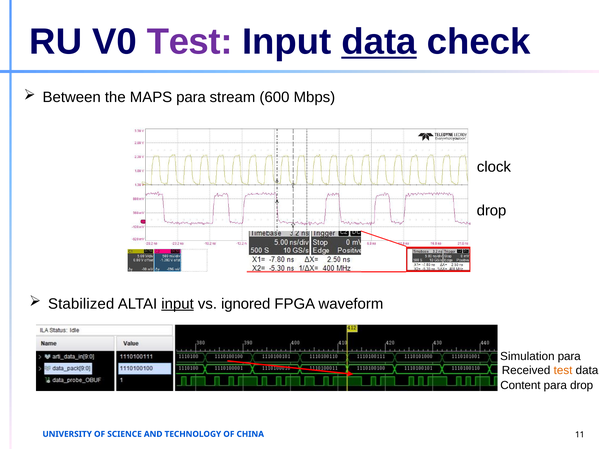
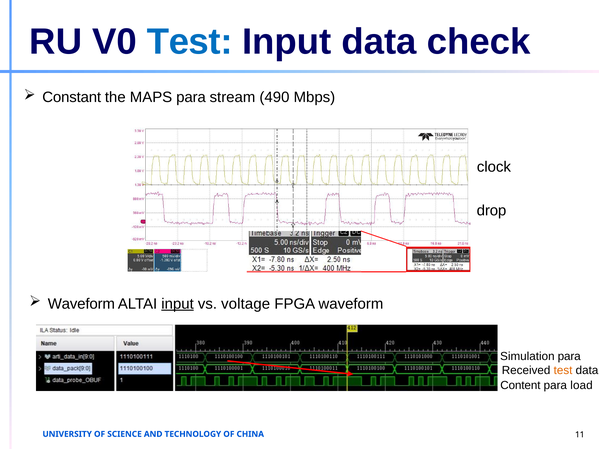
Test at (190, 42) colour: purple -> blue
data at (379, 42) underline: present -> none
Between: Between -> Constant
600: 600 -> 490
Stabilized at (81, 304): Stabilized -> Waveform
ignored: ignored -> voltage
para drop: drop -> load
